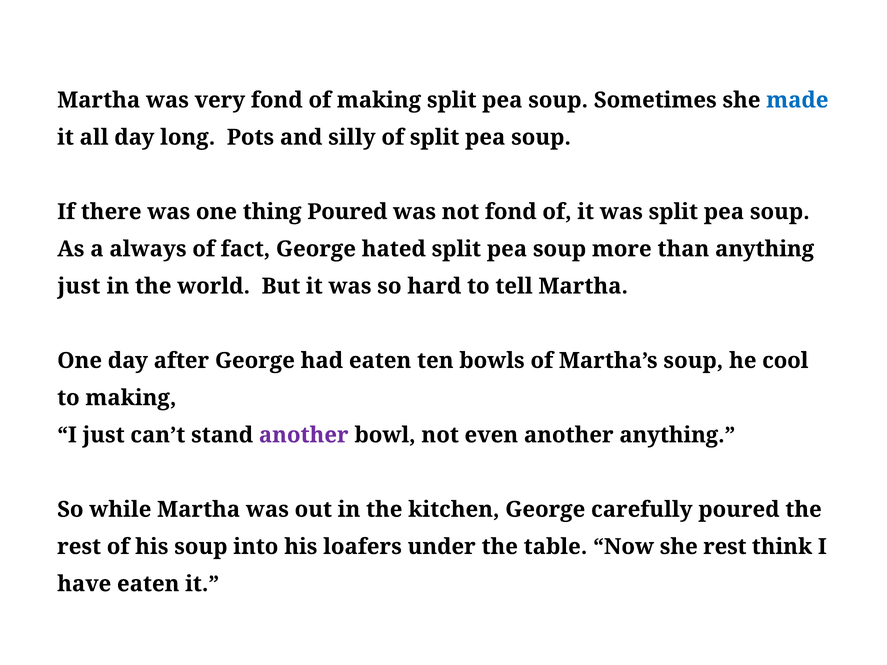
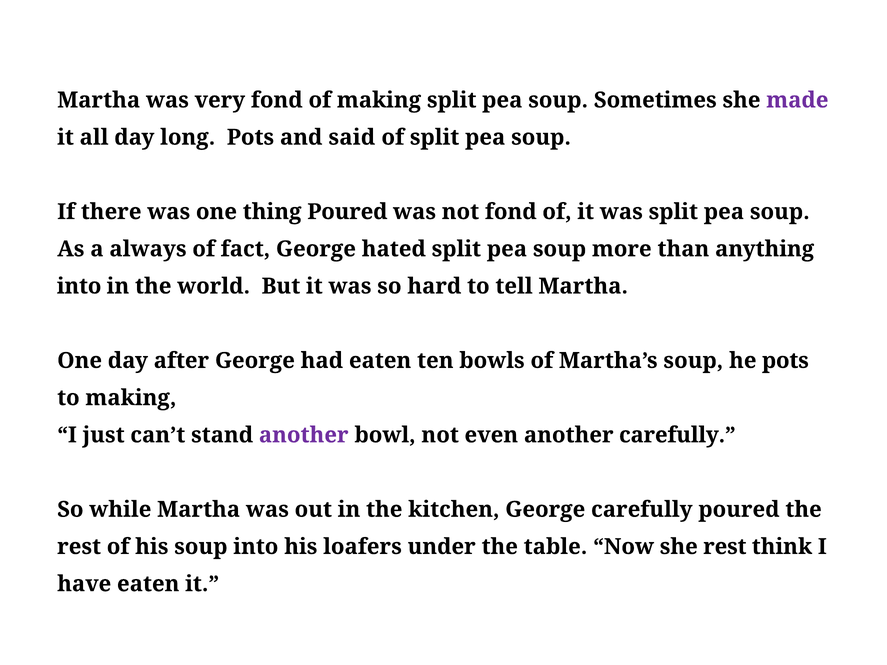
made colour: blue -> purple
silly: silly -> said
just at (79, 286): just -> into
he cool: cool -> pots
another anything: anything -> carefully
